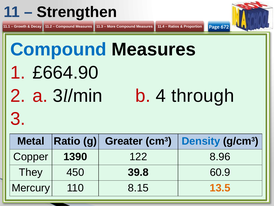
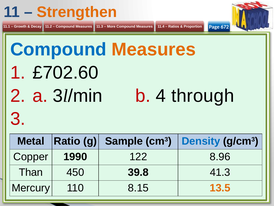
Strengthen colour: black -> orange
Measures at (154, 49) colour: black -> orange
£664.90: £664.90 -> £702.60
Greater: Greater -> Sample
1390: 1390 -> 1990
They: They -> Than
60.9: 60.9 -> 41.3
